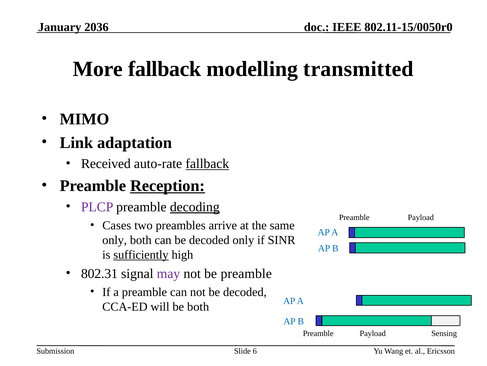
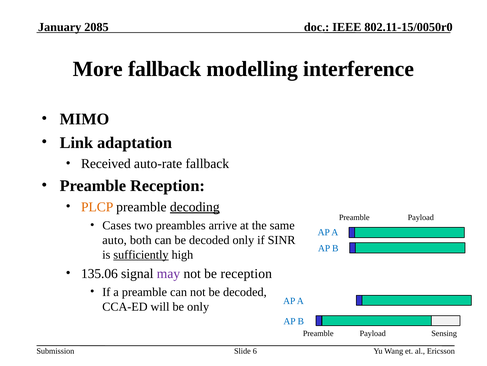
2036: 2036 -> 2085
transmitted: transmitted -> interference
fallback at (207, 163) underline: present -> none
Reception at (167, 186) underline: present -> none
PLCP colour: purple -> orange
only at (115, 240): only -> auto
802.31: 802.31 -> 135.06
be preamble: preamble -> reception
be both: both -> only
